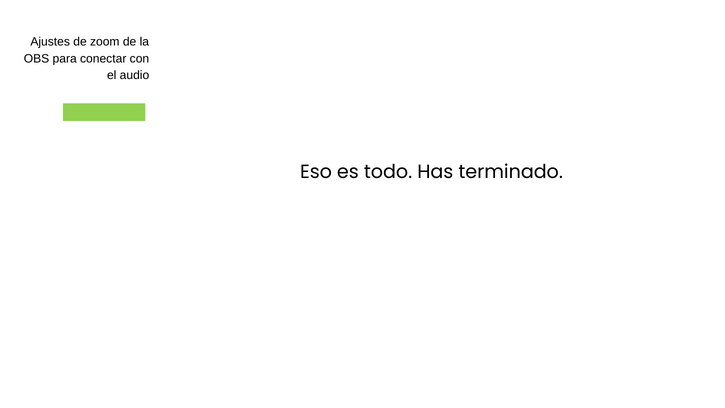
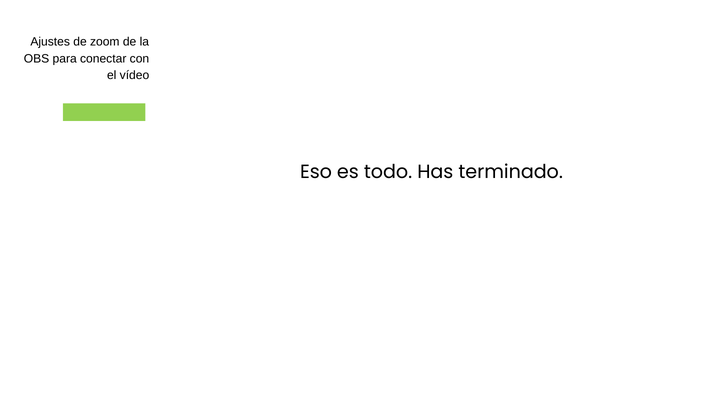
audio: audio -> vídeo
